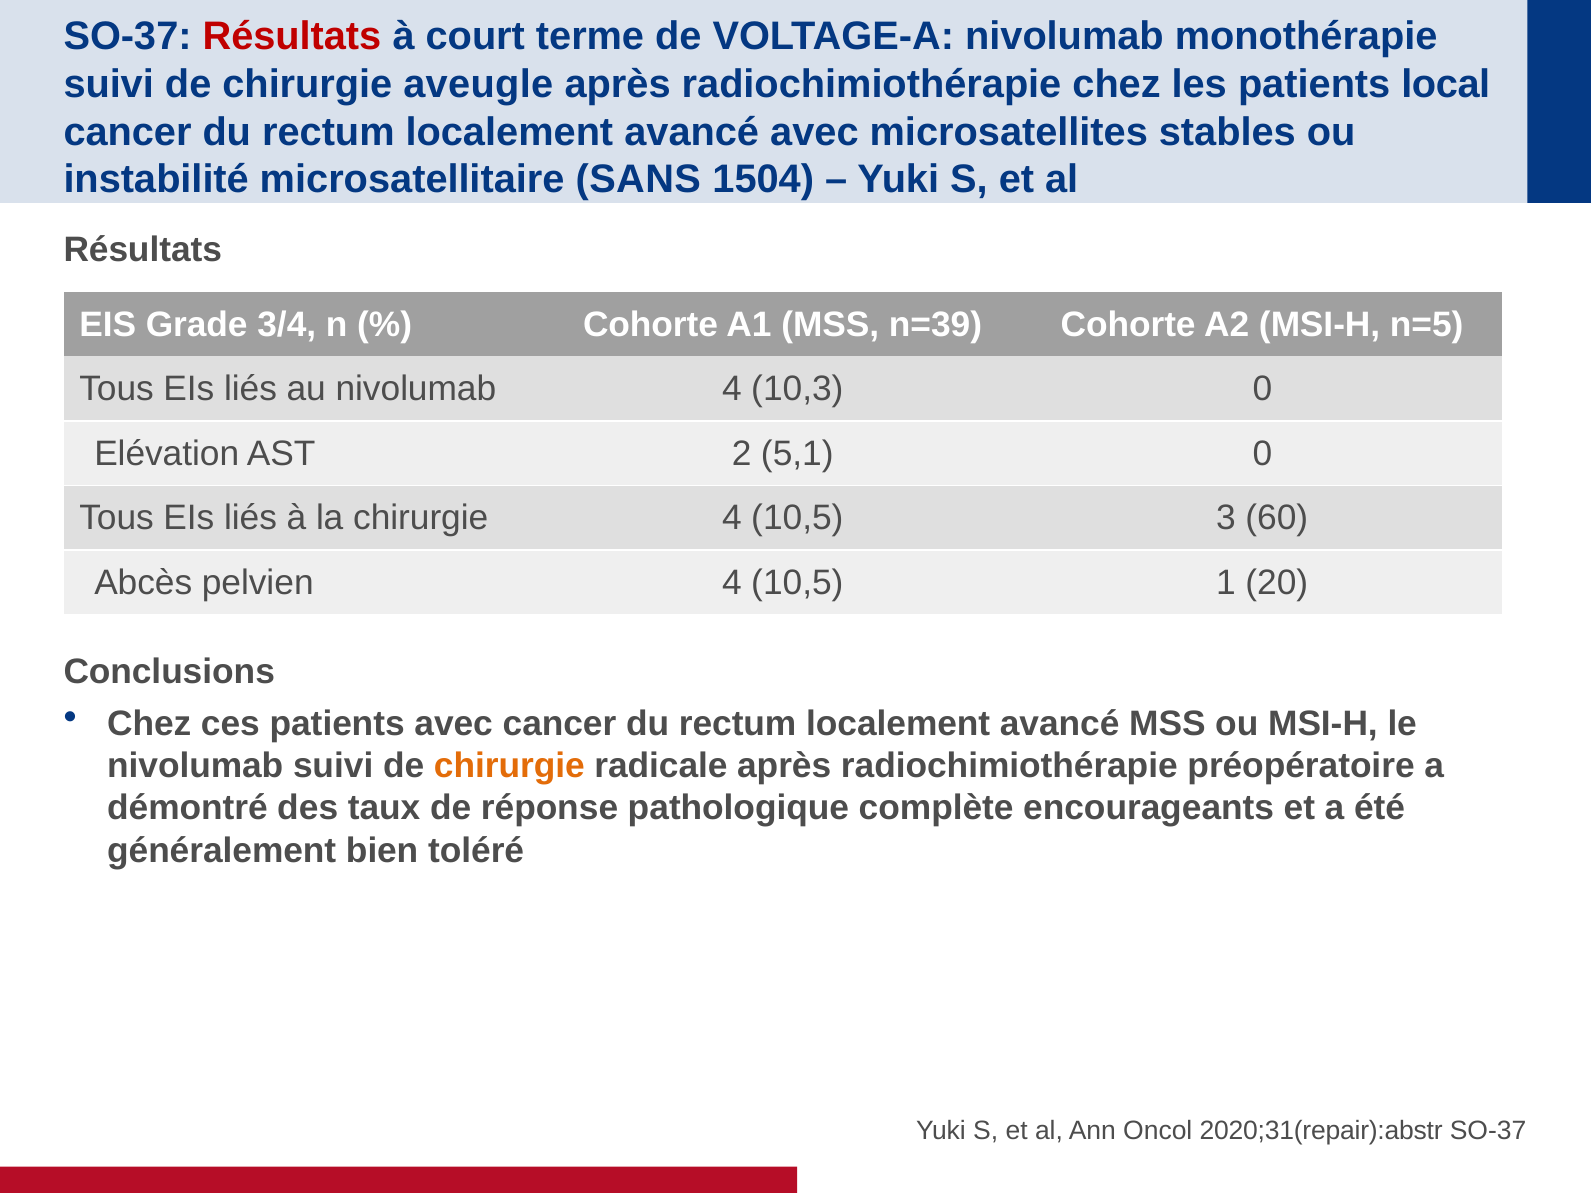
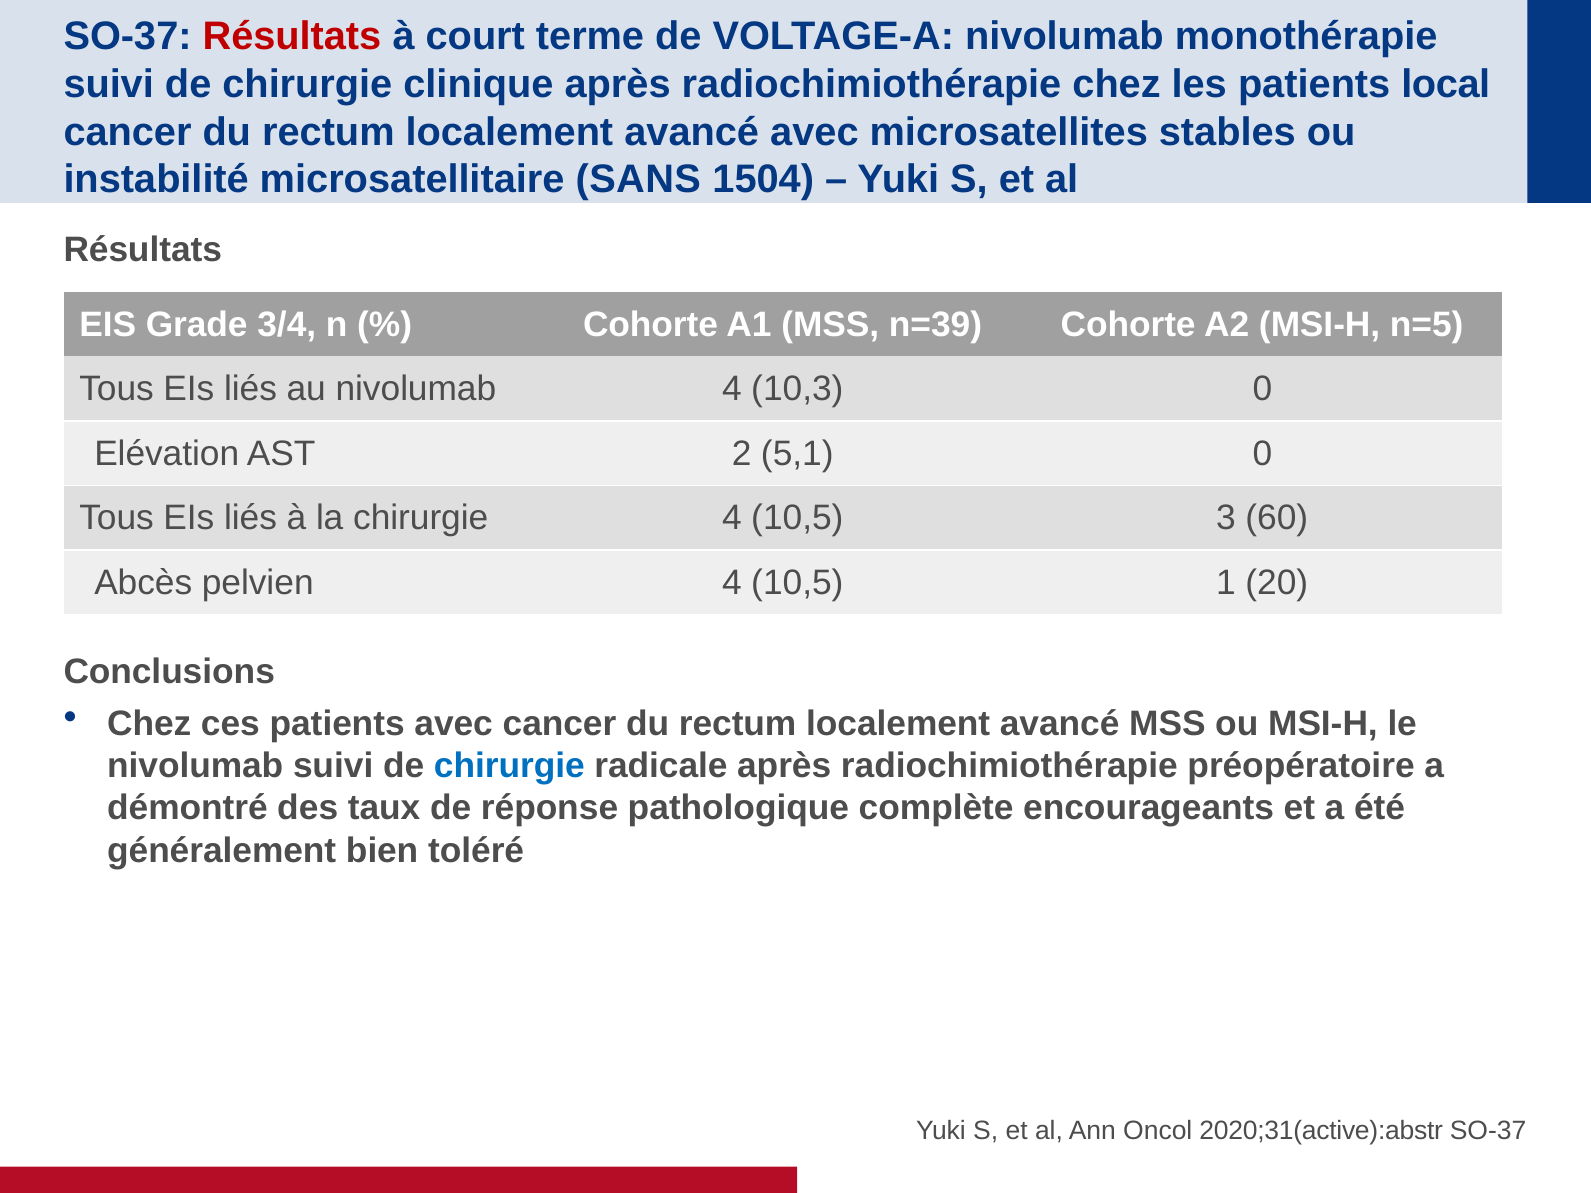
aveugle: aveugle -> clinique
chirurgie at (509, 766) colour: orange -> blue
2020;31(repair):abstr: 2020;31(repair):abstr -> 2020;31(active):abstr
